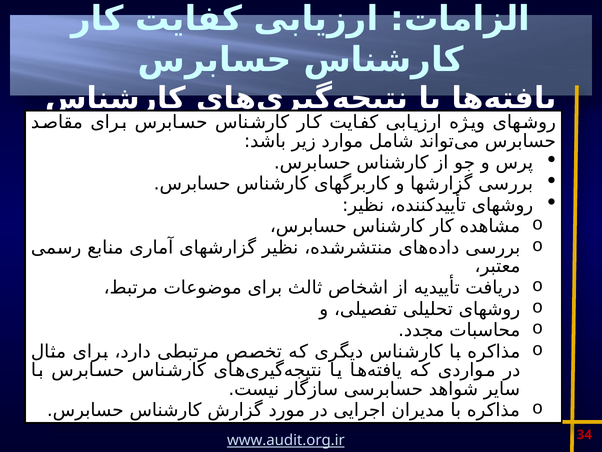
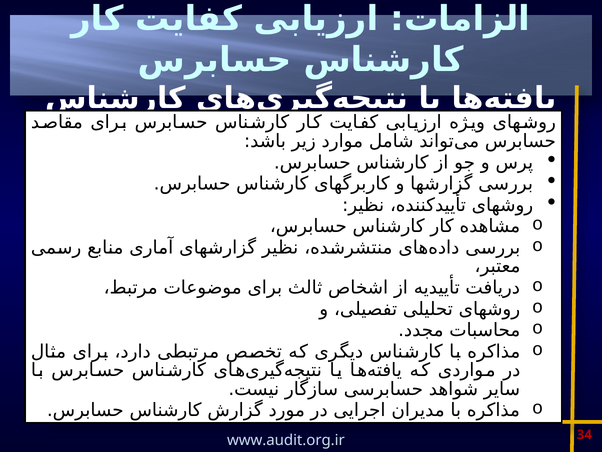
www.audit.org.ir underline: present -> none
